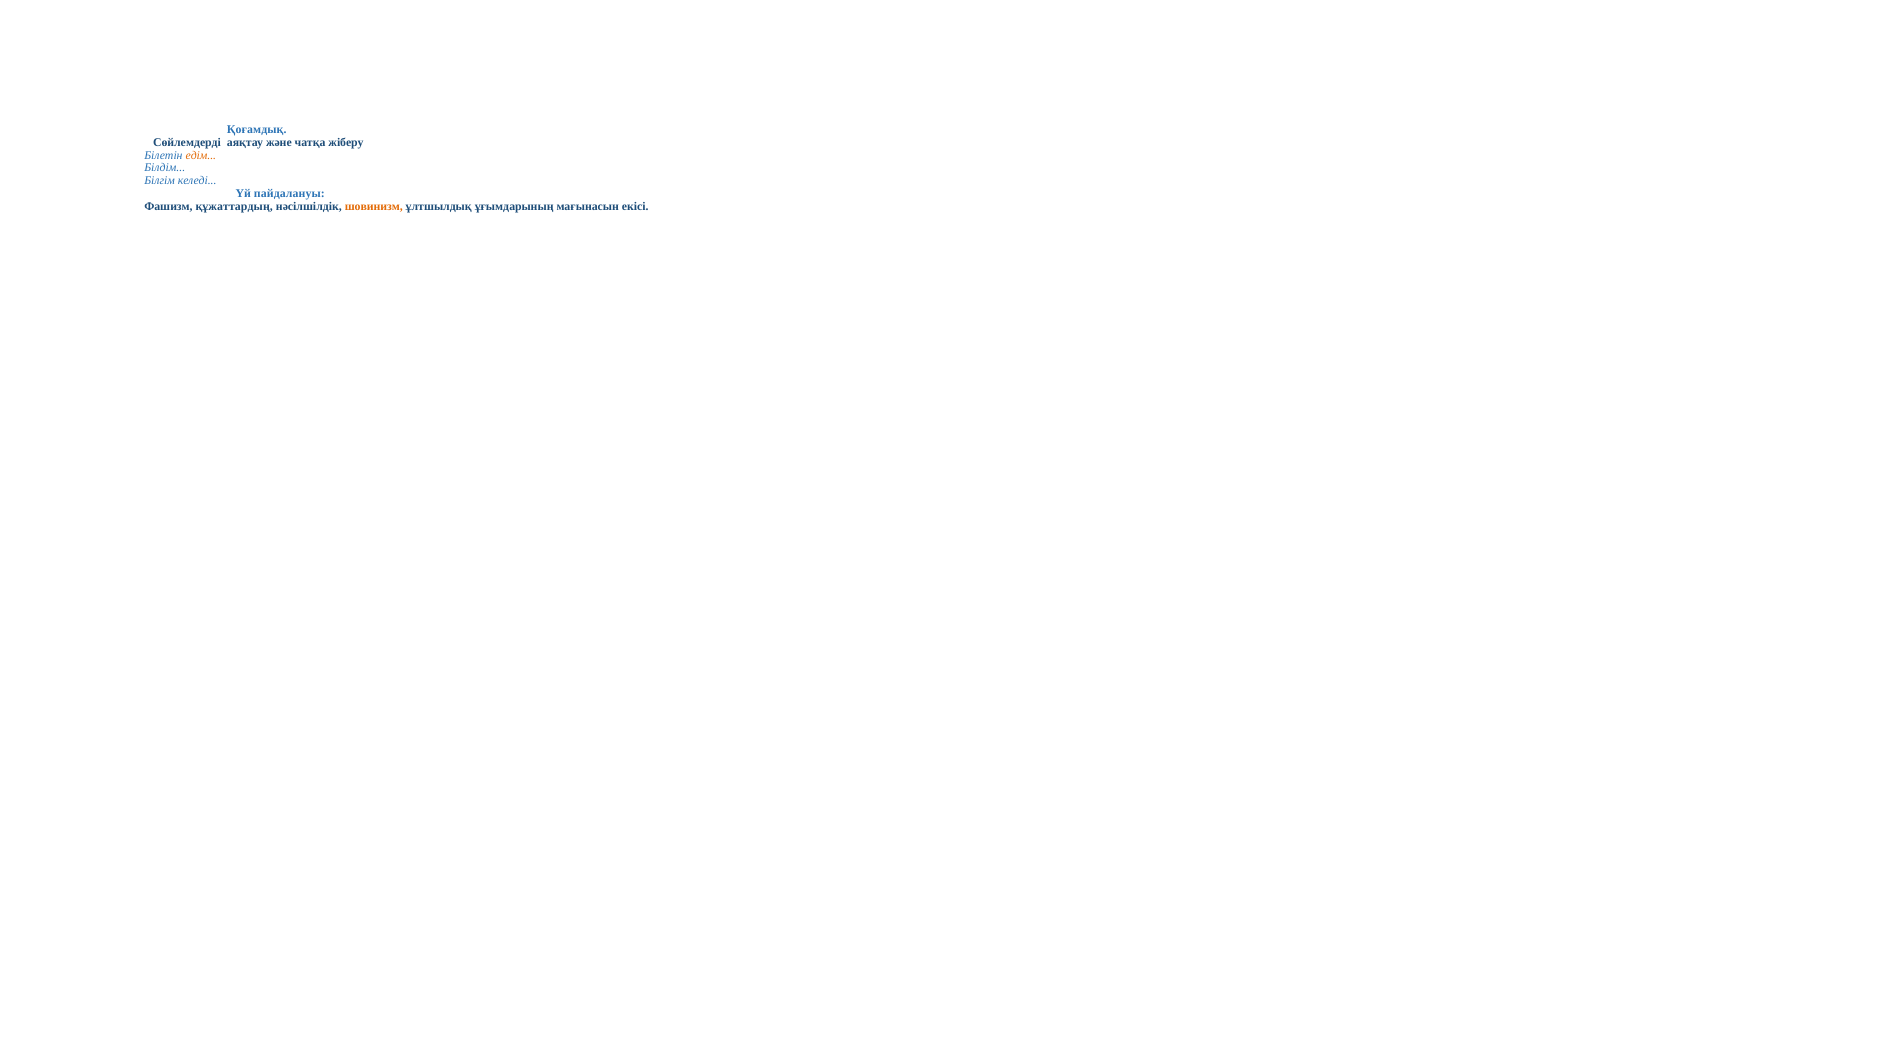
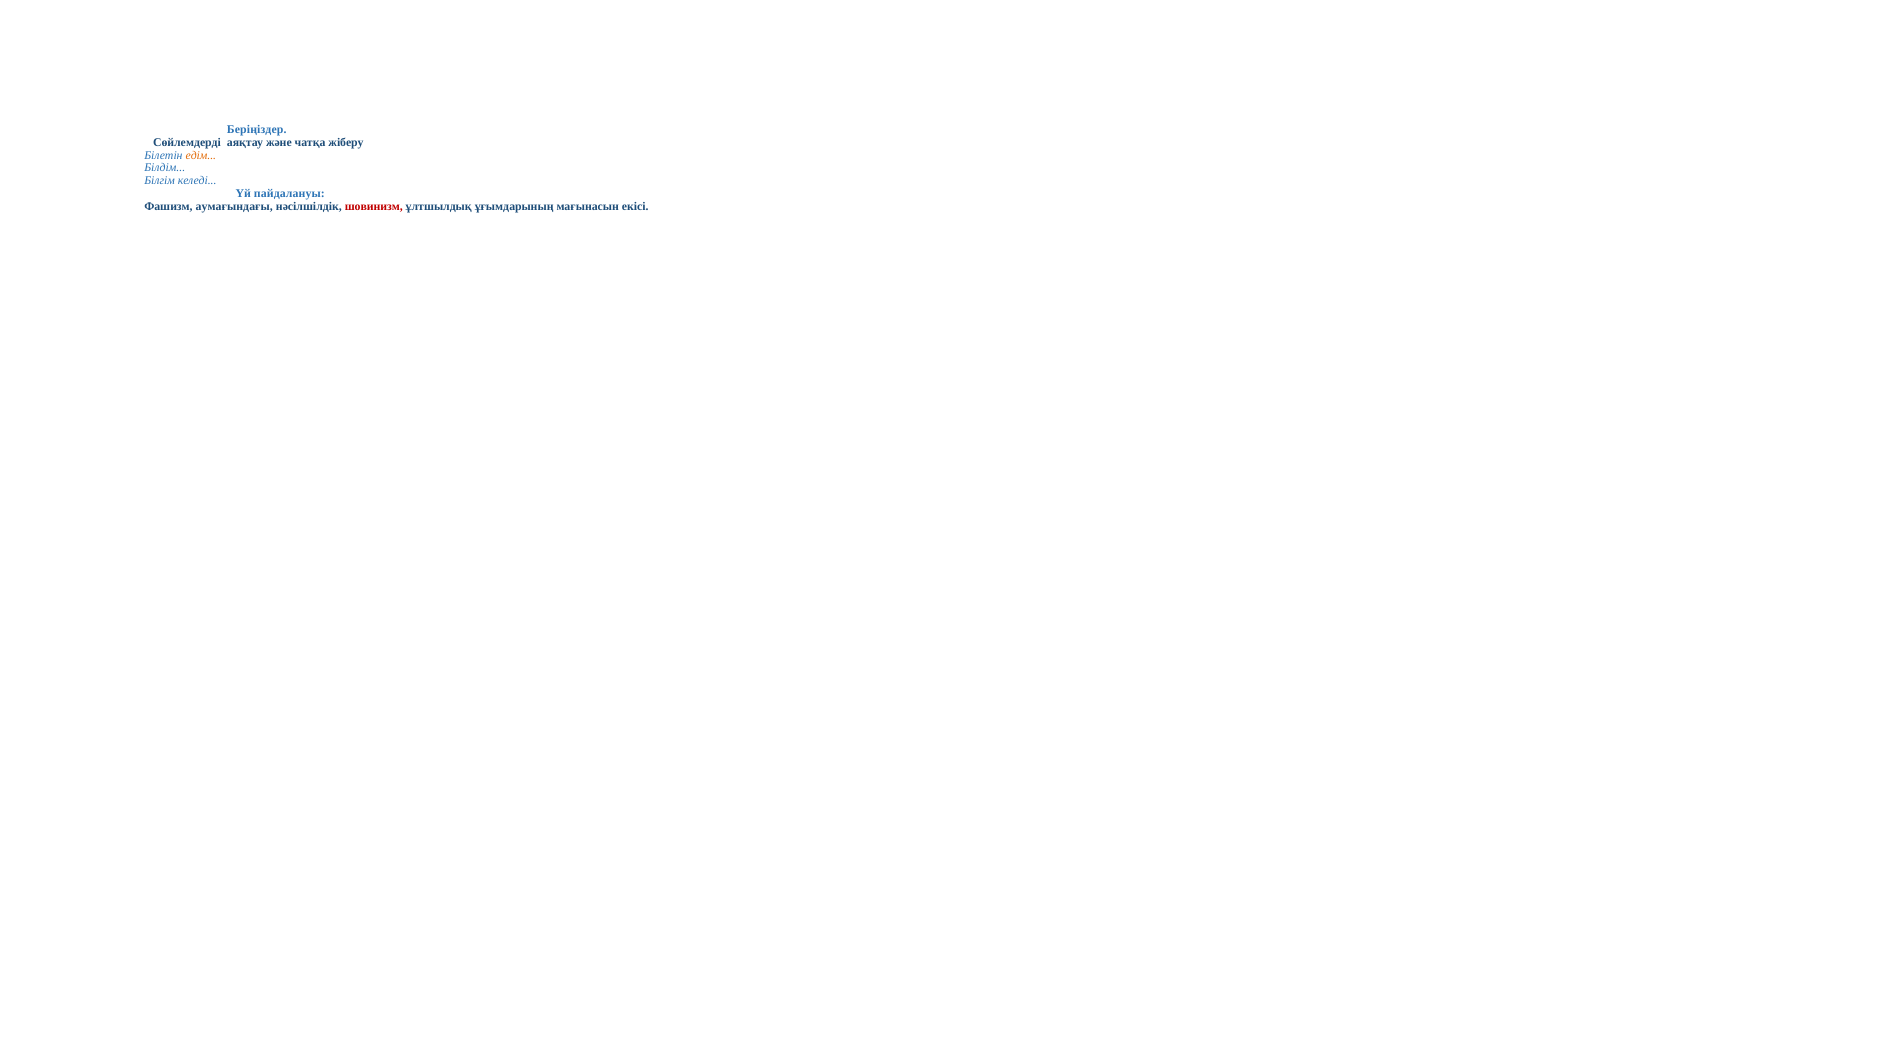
Қоғамдық: Қоғамдық -> Беріңіздер
құжаттардың: құжаттардың -> аумағындағы
шовинизм colour: orange -> red
